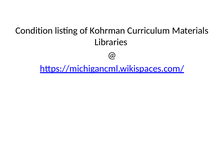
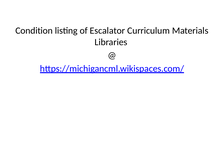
Kohrman: Kohrman -> Escalator
